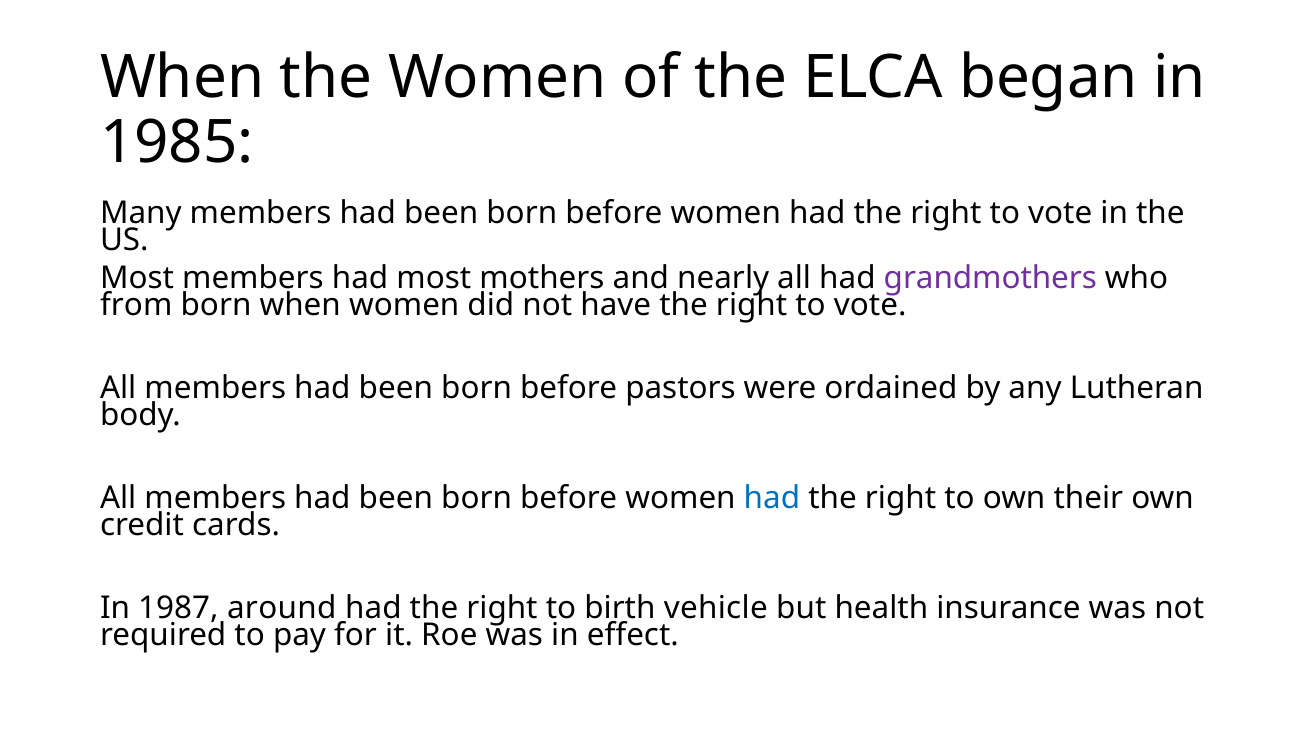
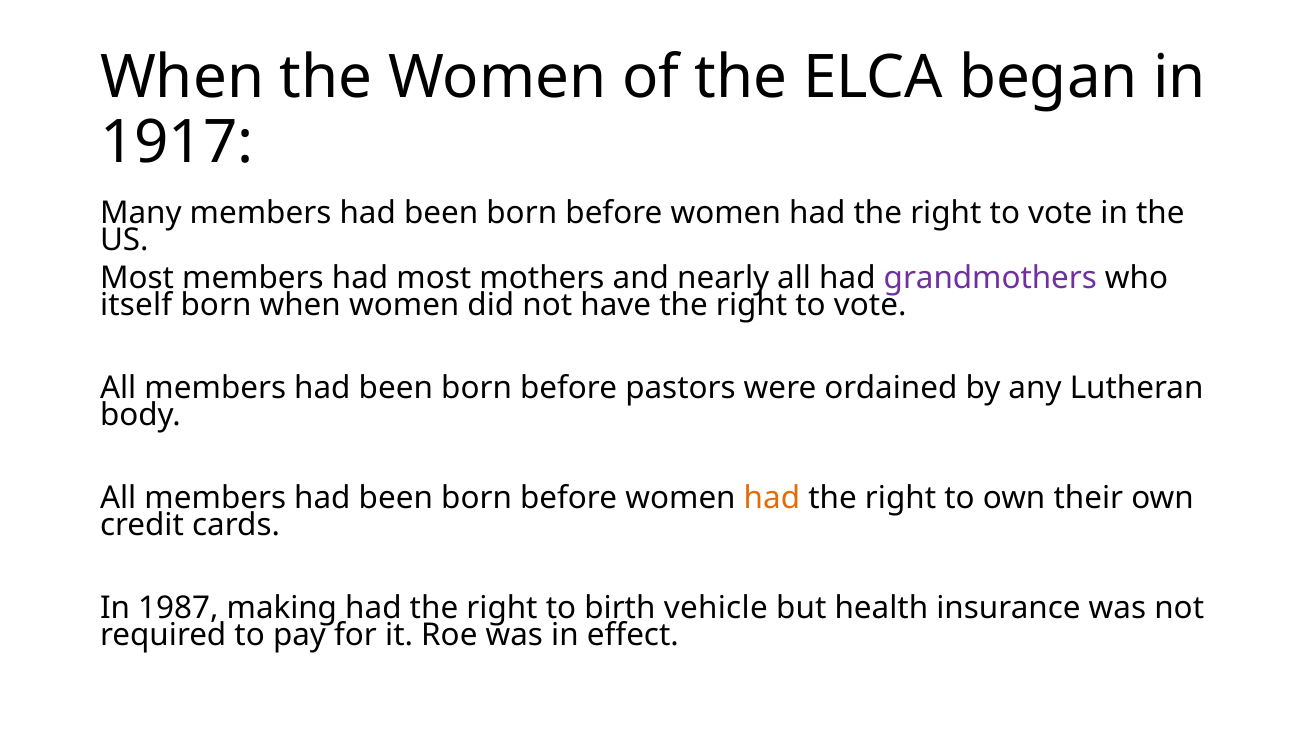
1985: 1985 -> 1917
from: from -> itself
had at (772, 498) colour: blue -> orange
around: around -> making
